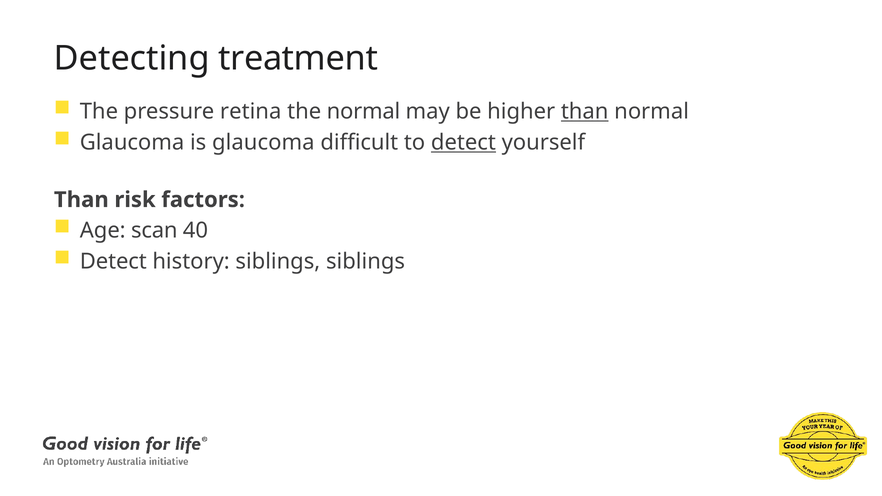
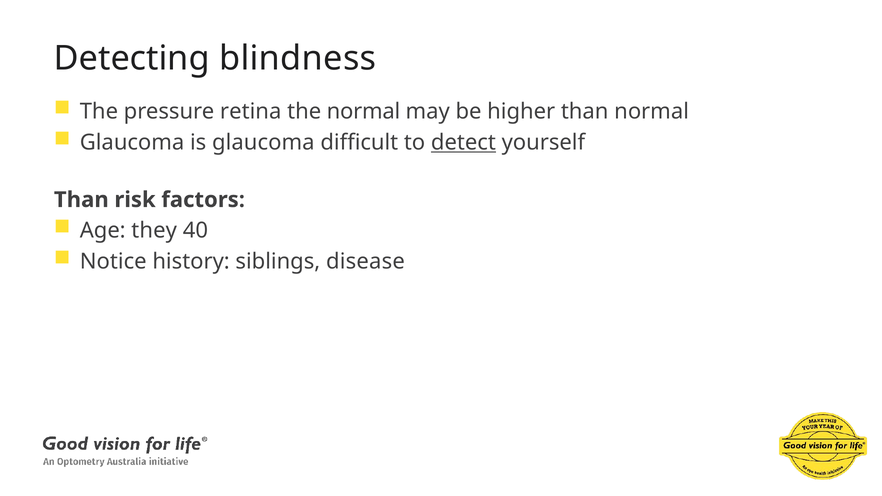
treatment: treatment -> blindness
than at (585, 112) underline: present -> none
scan: scan -> they
Detect at (113, 262): Detect -> Notice
siblings siblings: siblings -> disease
